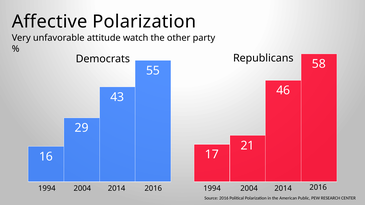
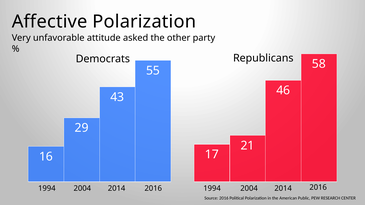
watch: watch -> asked
